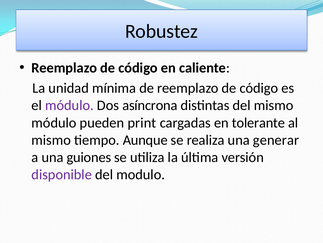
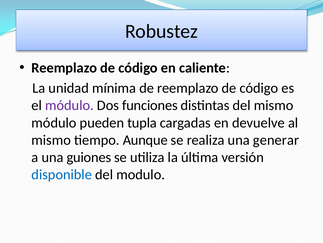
asíncrona: asíncrona -> funciones
print: print -> tupla
tolerante: tolerante -> devuelve
disponible colour: purple -> blue
